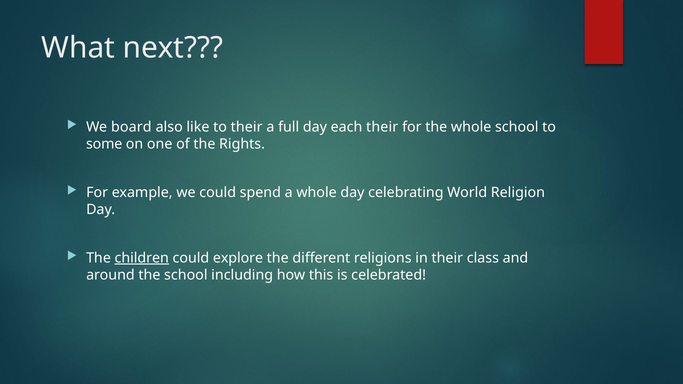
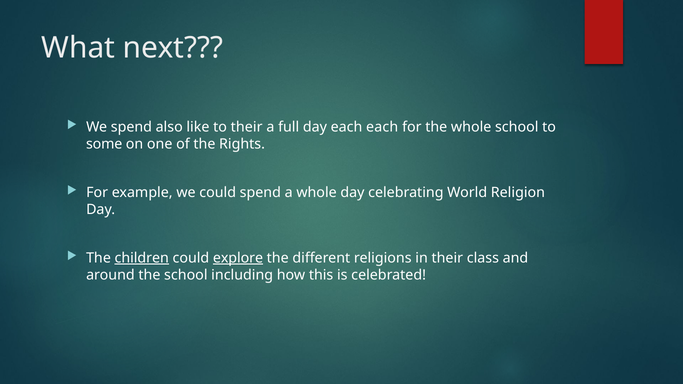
We board: board -> spend
each their: their -> each
explore underline: none -> present
